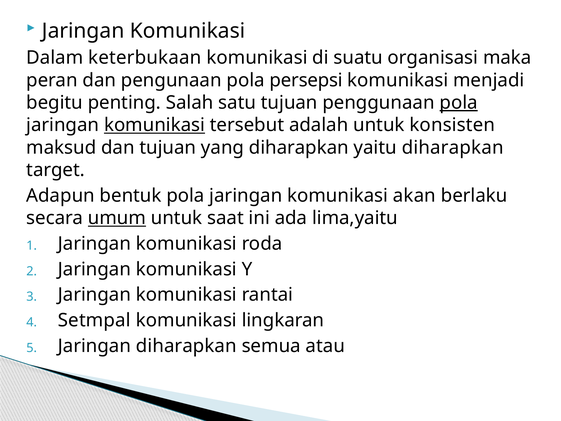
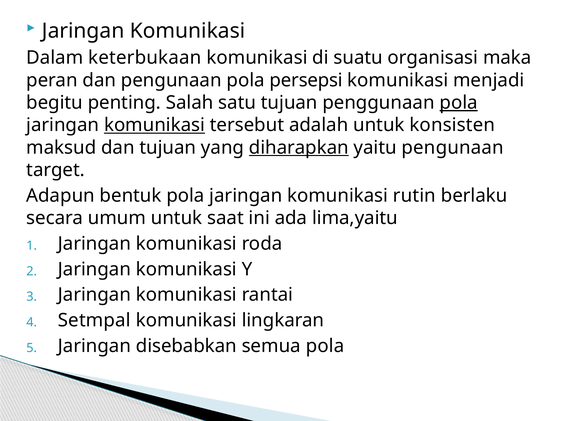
diharapkan at (299, 147) underline: none -> present
yaitu diharapkan: diharapkan -> pengunaan
akan: akan -> rutin
umum underline: present -> none
Jaringan diharapkan: diharapkan -> disebabkan
semua atau: atau -> pola
